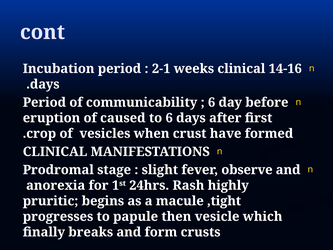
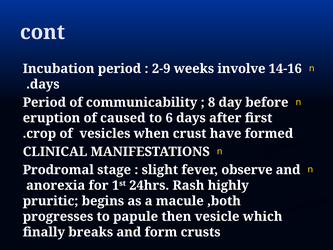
2-1: 2-1 -> 2-9
weeks clinical: clinical -> involve
6 at (212, 102): 6 -> 8
,tight: ,tight -> ,both
